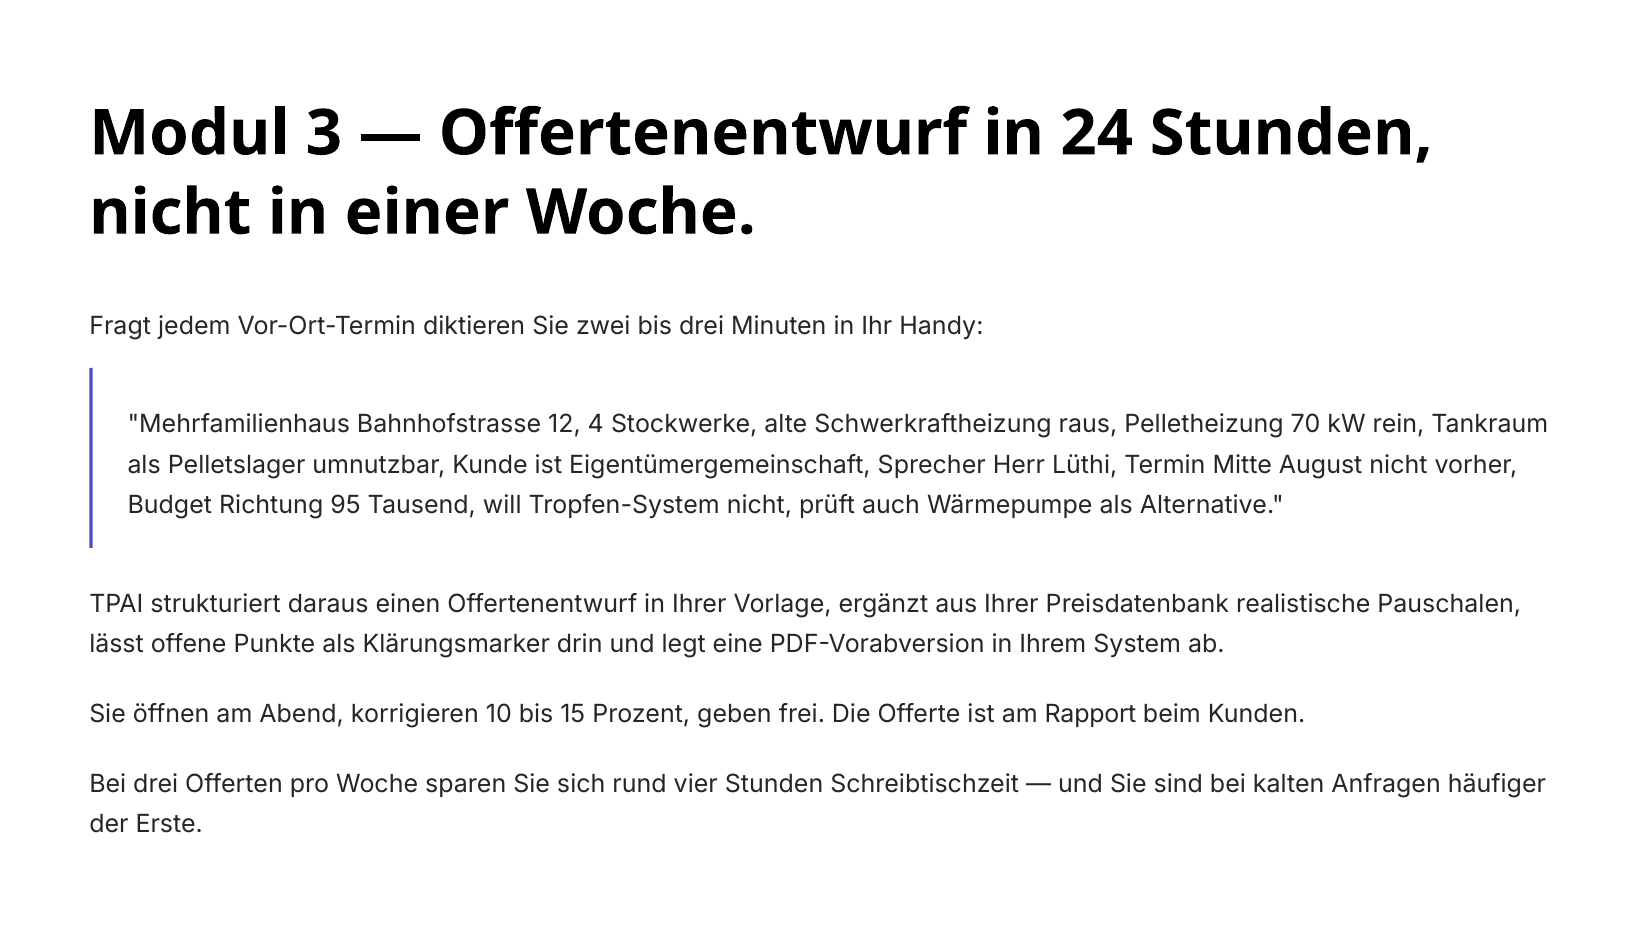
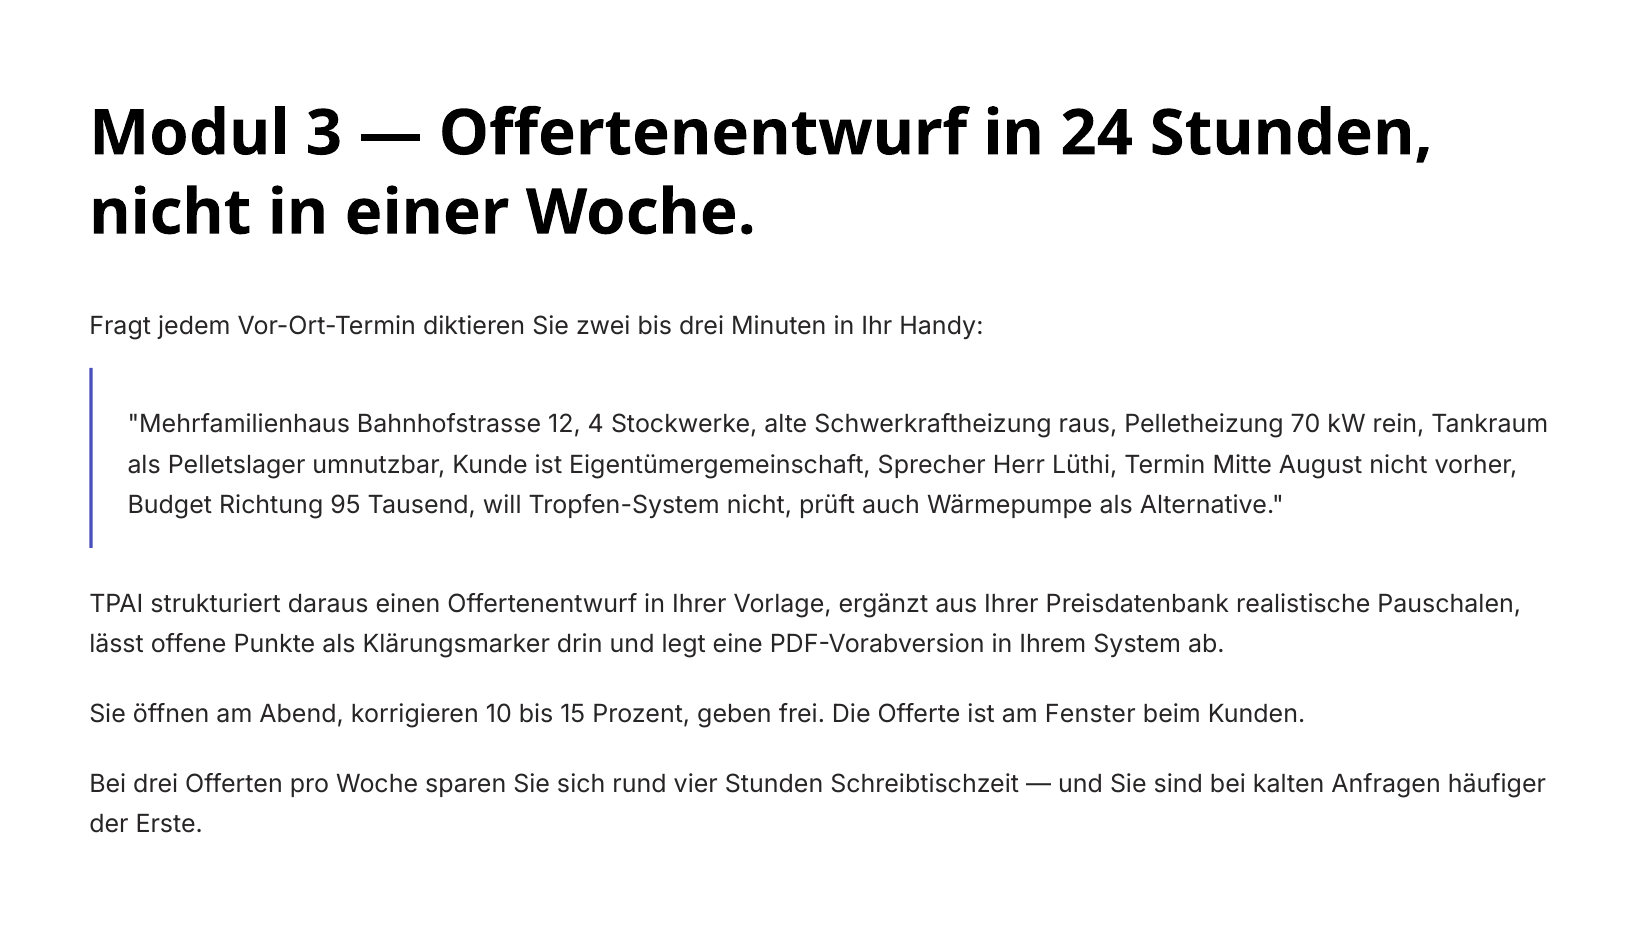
Rapport: Rapport -> Fenster
